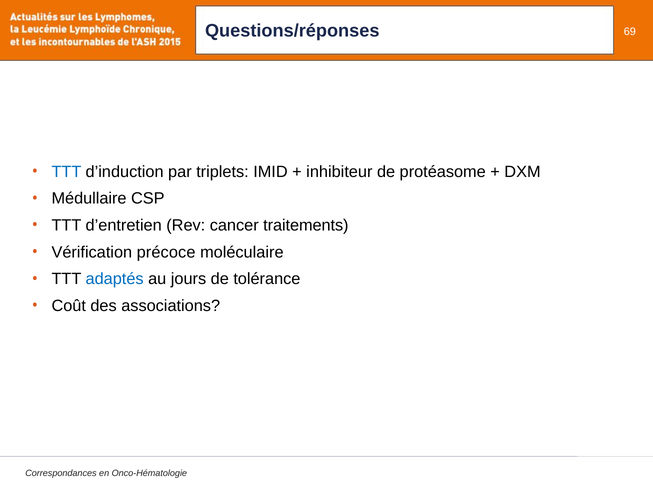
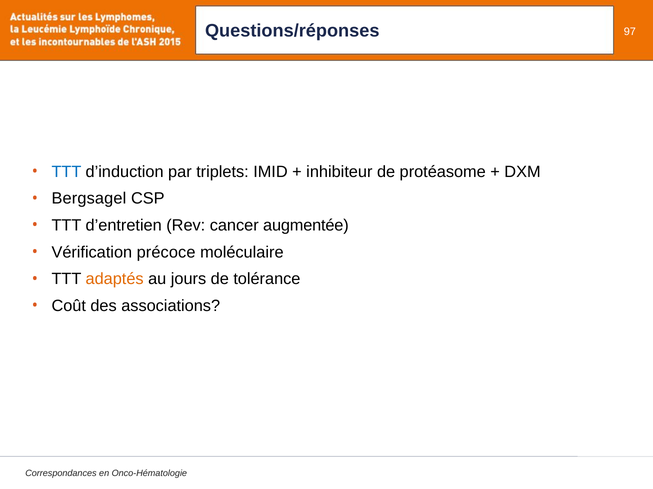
69: 69 -> 97
Médullaire: Médullaire -> Bergsagel
traitements: traitements -> augmentée
adaptés colour: blue -> orange
